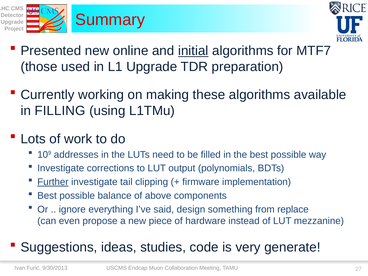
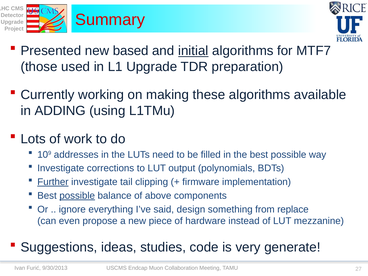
online: online -> based
FILLING: FILLING -> ADDING
possible at (77, 196) underline: none -> present
